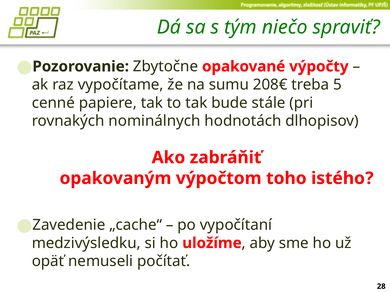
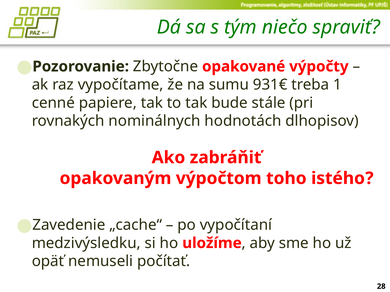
208€: 208€ -> 931€
5: 5 -> 1
